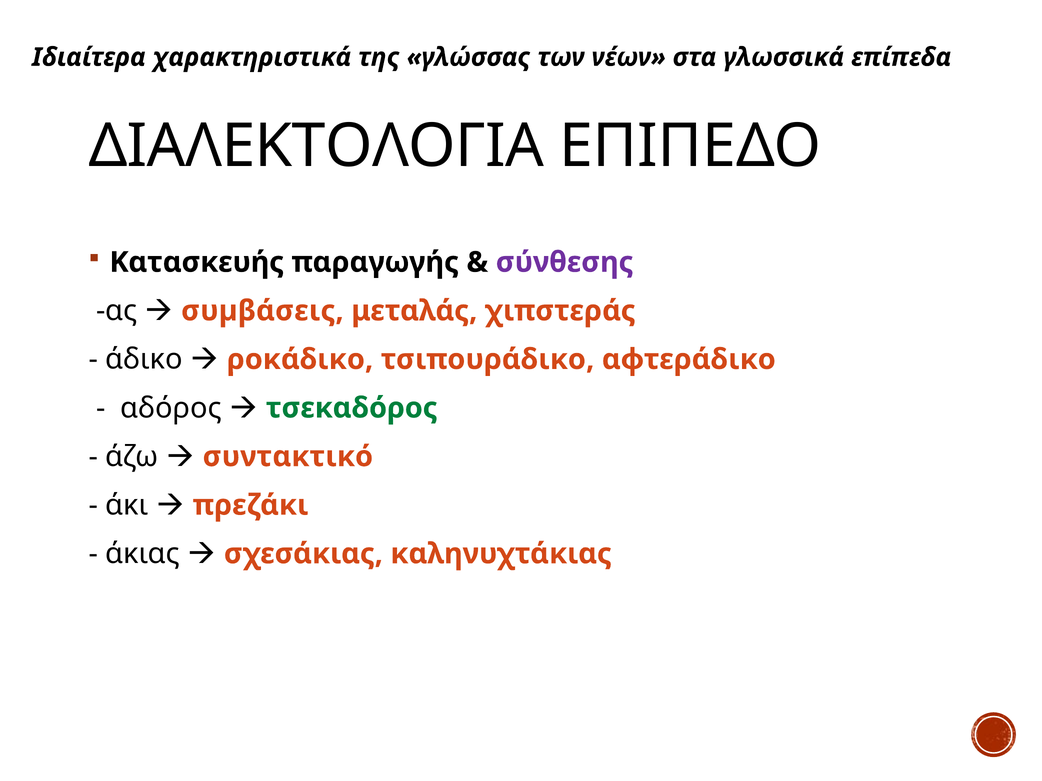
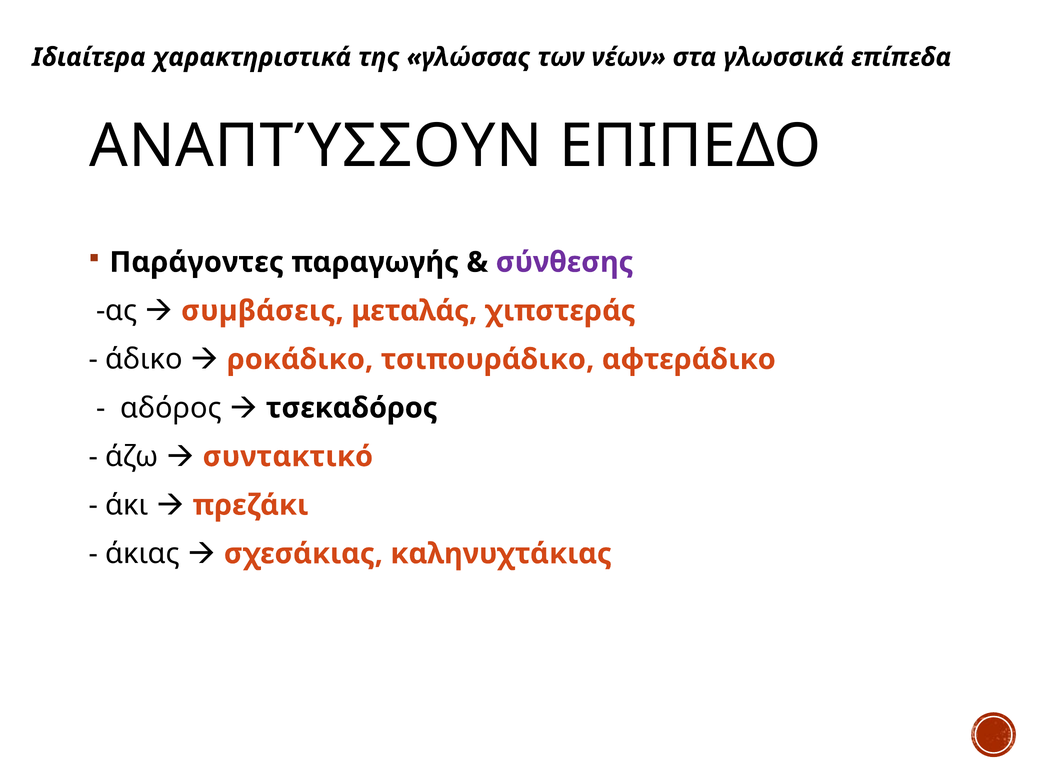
ΔΙΑΛΕΚΤΟΛΟΓΙΑ: ΔΙΑΛΕΚΤΟΛΟΓΙΑ -> ΑΝΑΠΤΎΣΣΟΥΝ
Κατασκευής: Κατασκευής -> Παράγοντες
τσεκαδόρος colour: green -> black
